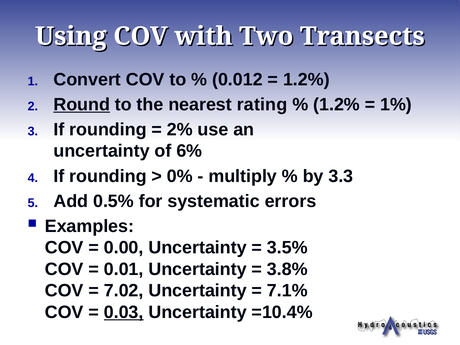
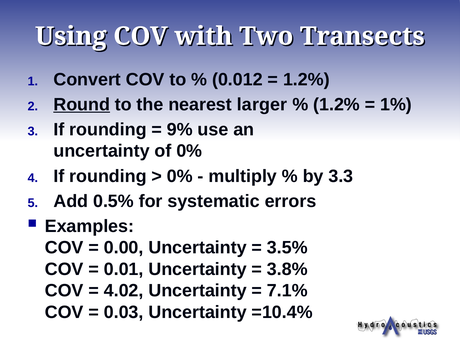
rating: rating -> larger
2%: 2% -> 9%
of 6%: 6% -> 0%
7.02: 7.02 -> 4.02
0.03 underline: present -> none
